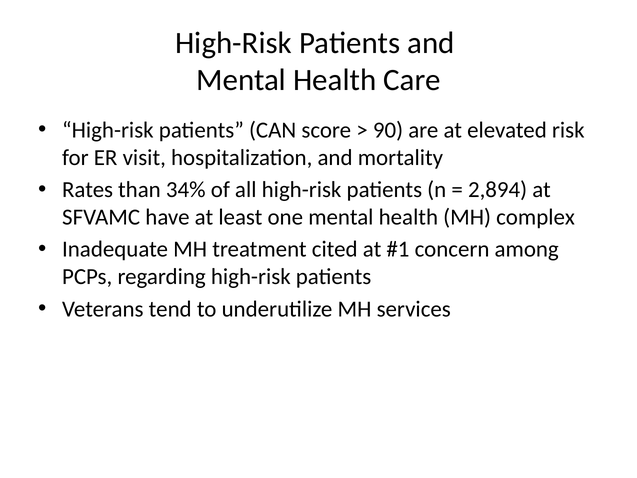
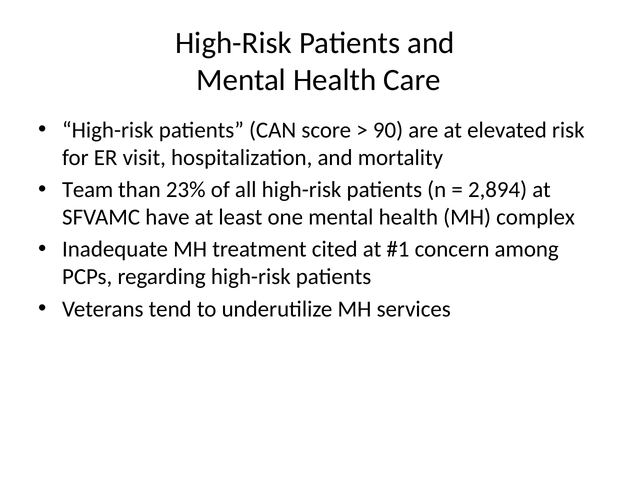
Rates: Rates -> Team
34%: 34% -> 23%
